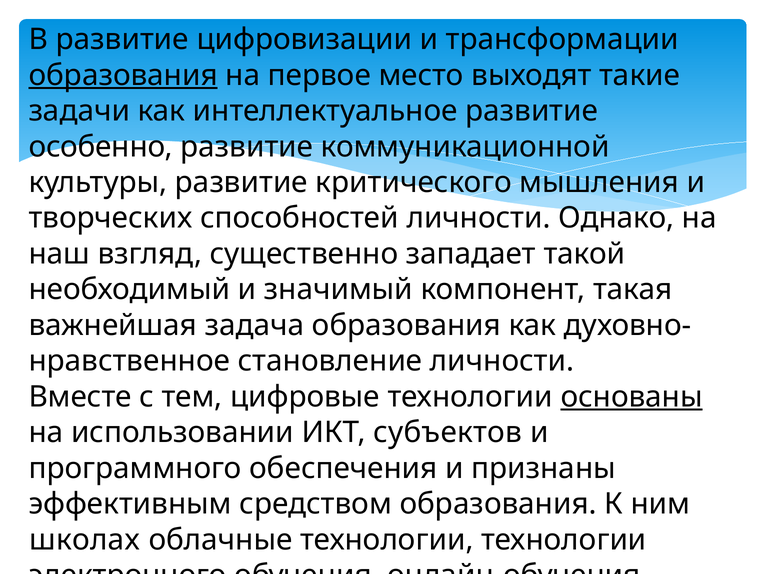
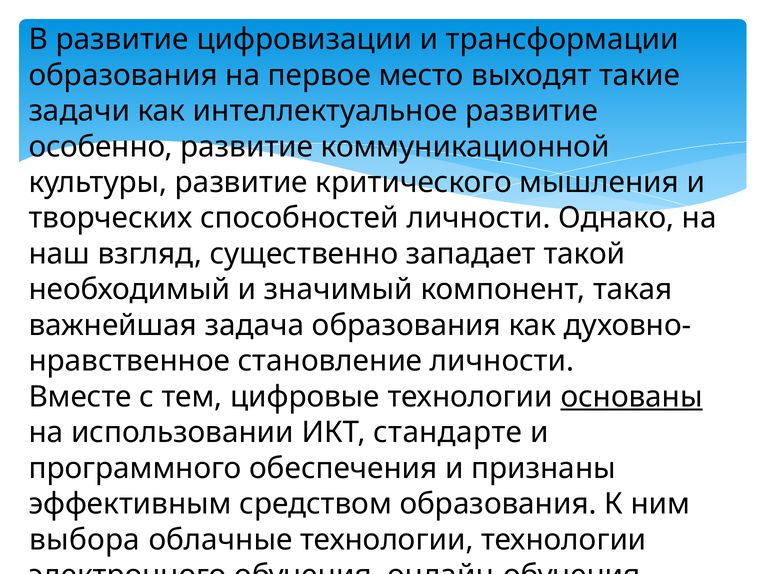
образования at (123, 75) underline: present -> none
субъектов: субъектов -> стандарте
школах: школах -> выбора
